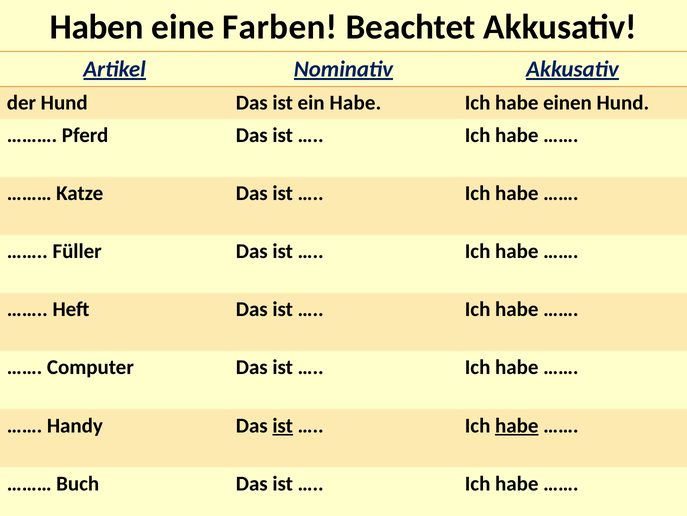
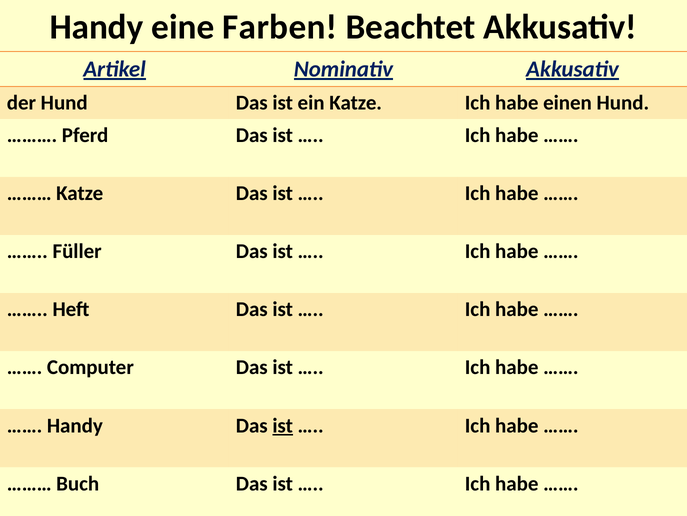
Haben at (97, 27): Haben -> Handy
ein Habe: Habe -> Katze
habe at (517, 425) underline: present -> none
